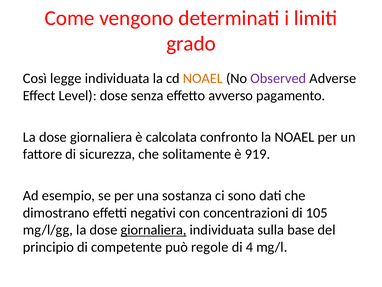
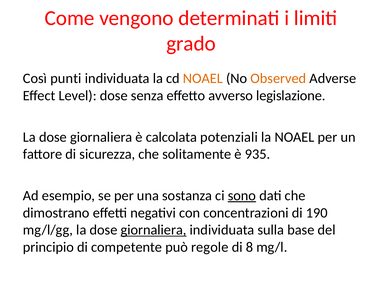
legge: legge -> punti
Observed colour: purple -> orange
pagamento: pagamento -> legislazione
confronto: confronto -> potenziali
919: 919 -> 935
sono underline: none -> present
105: 105 -> 190
4: 4 -> 8
